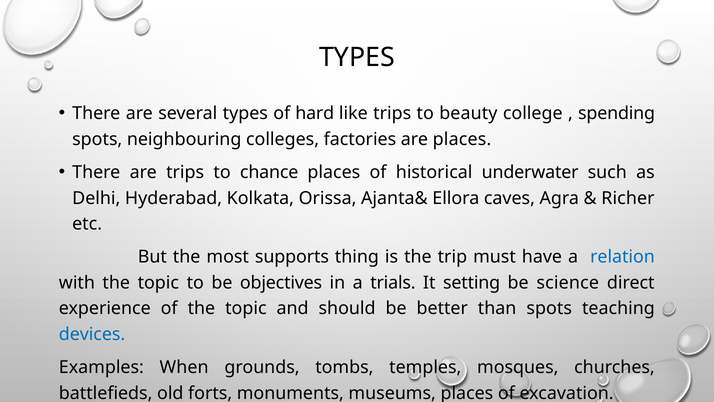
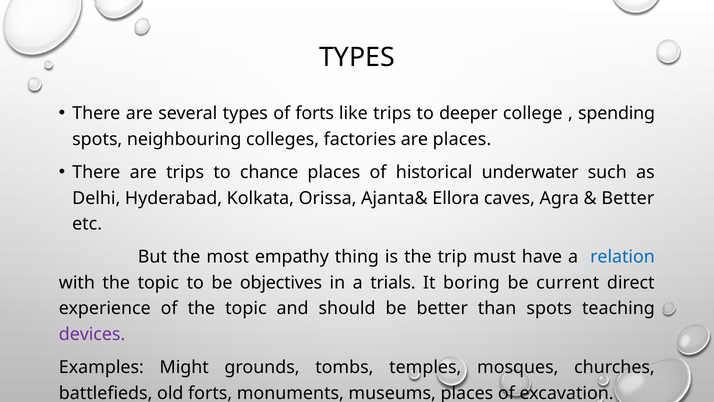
of hard: hard -> forts
beauty: beauty -> deeper
Richer at (628, 198): Richer -> Better
supports: supports -> empathy
setting: setting -> boring
science: science -> current
devices colour: blue -> purple
When: When -> Might
